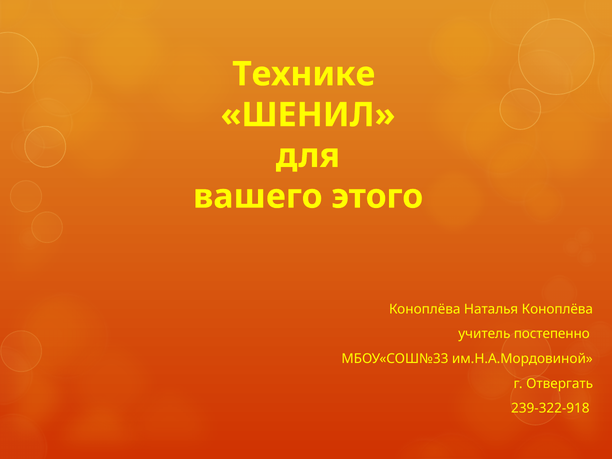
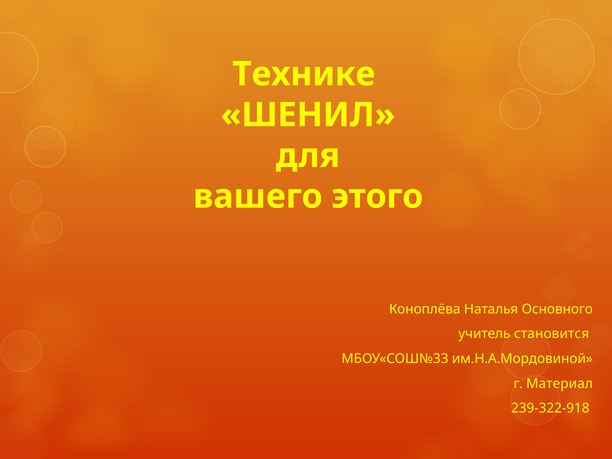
Наталья Коноплёва: Коноплёва -> Основного
постепенно: постепенно -> становится
Отвергать: Отвергать -> Материал
